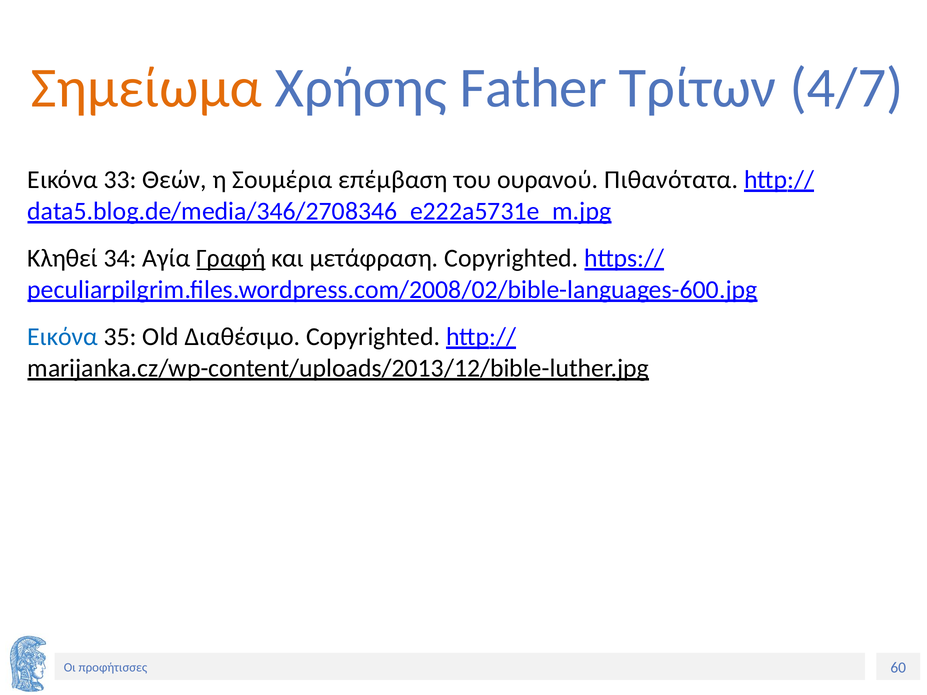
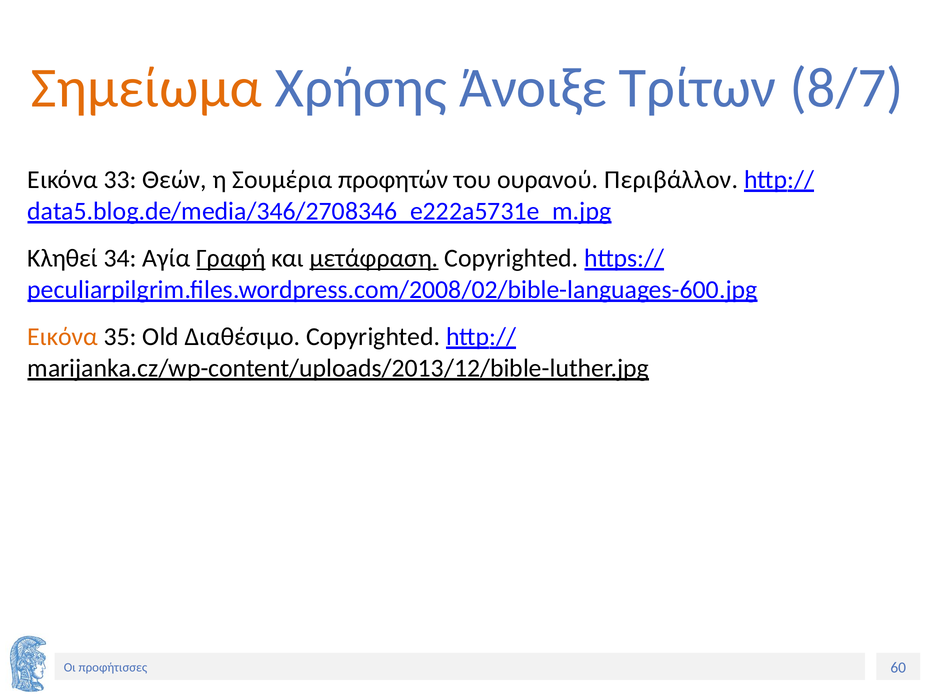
Father: Father -> Άνοιξε
4/7: 4/7 -> 8/7
επέμβαση: επέμβαση -> προφητών
Πιθανότατα: Πιθανότατα -> Περιβάλλον
μετάφραση underline: none -> present
Εικόνα at (63, 337) colour: blue -> orange
